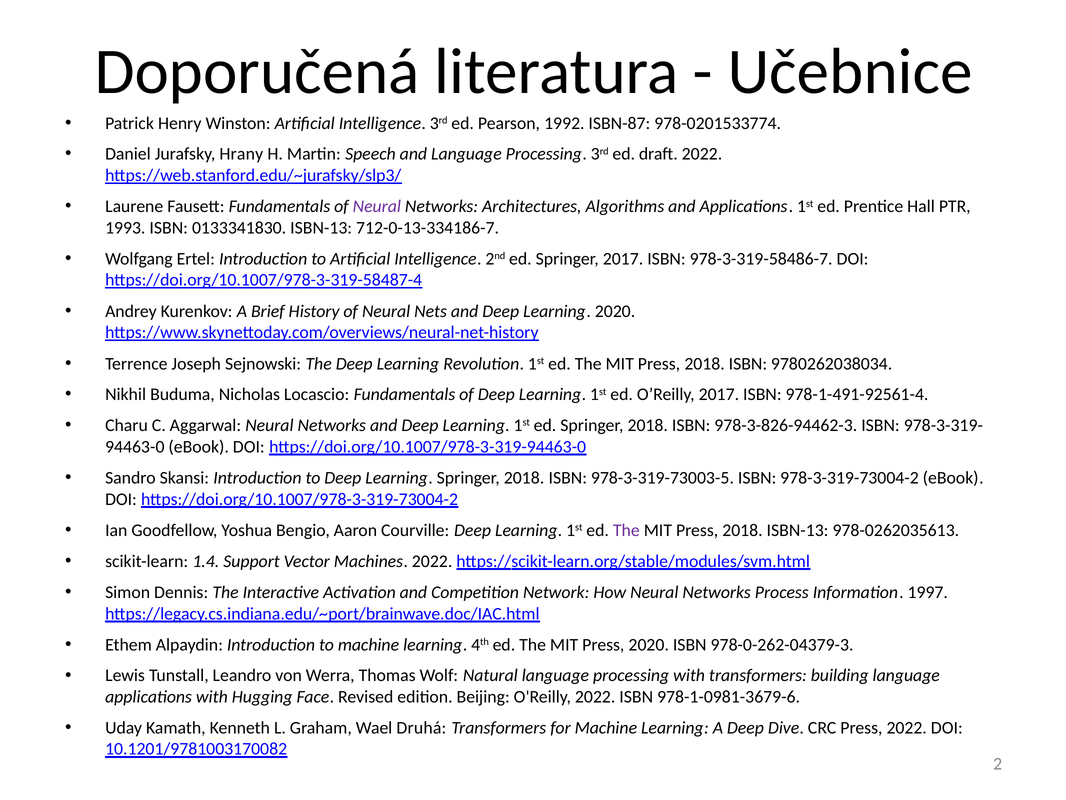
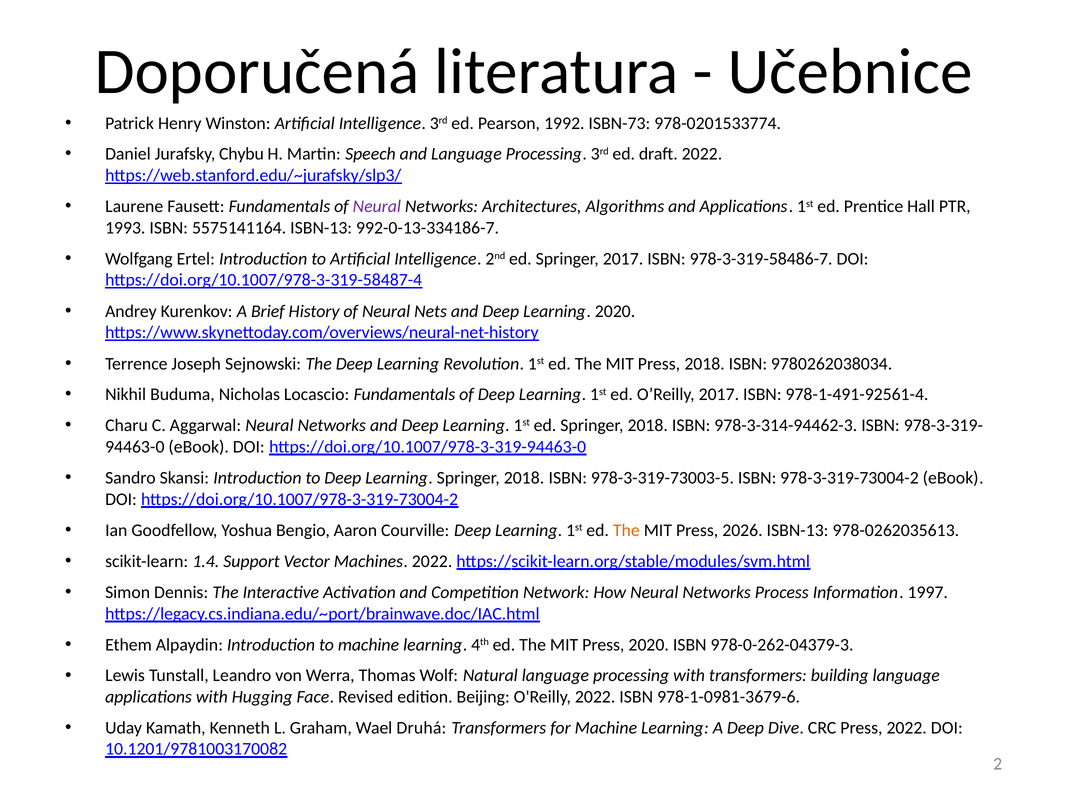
ISBN-87: ISBN-87 -> ISBN-73
Hrany: Hrany -> Chybu
0133341830: 0133341830 -> 5575141164
712-0-13-334186-7: 712-0-13-334186-7 -> 992-0-13-334186-7
978-3-826-94462-3: 978-3-826-94462-3 -> 978-3-314-94462-3
The at (626, 530) colour: purple -> orange
2018 at (742, 530): 2018 -> 2026
